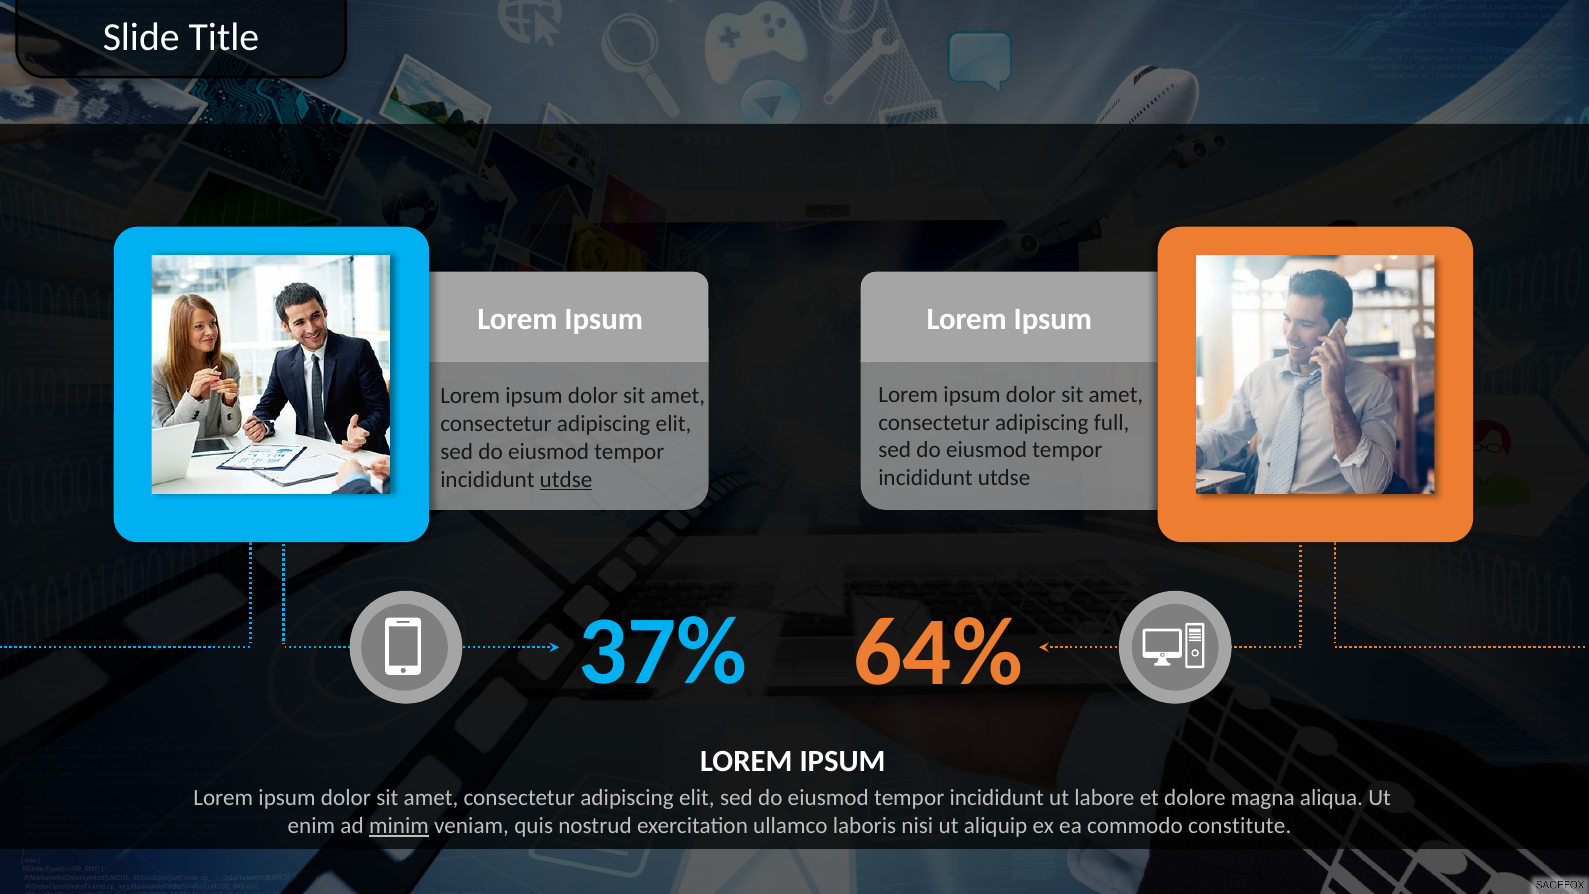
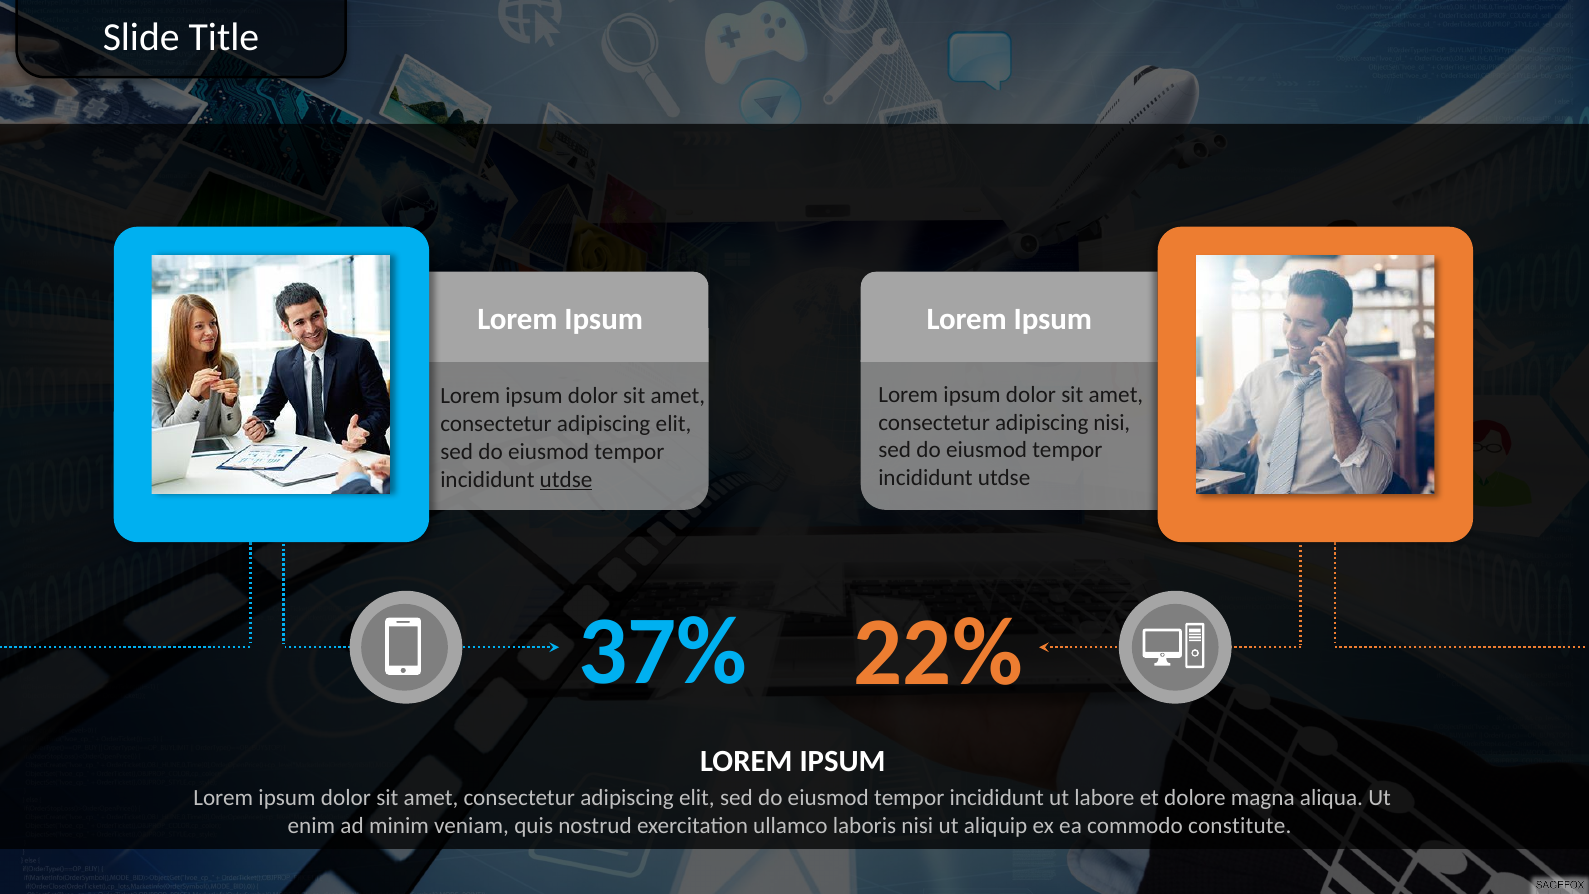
adipiscing full: full -> nisi
64%: 64% -> 22%
minim underline: present -> none
